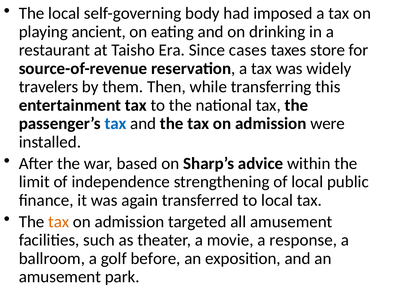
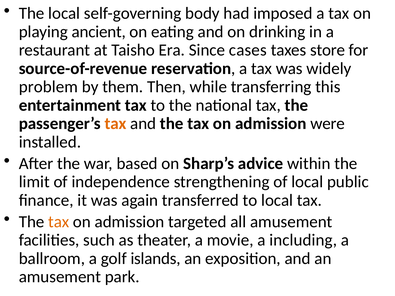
travelers: travelers -> problem
tax at (115, 124) colour: blue -> orange
response: response -> including
before: before -> islands
